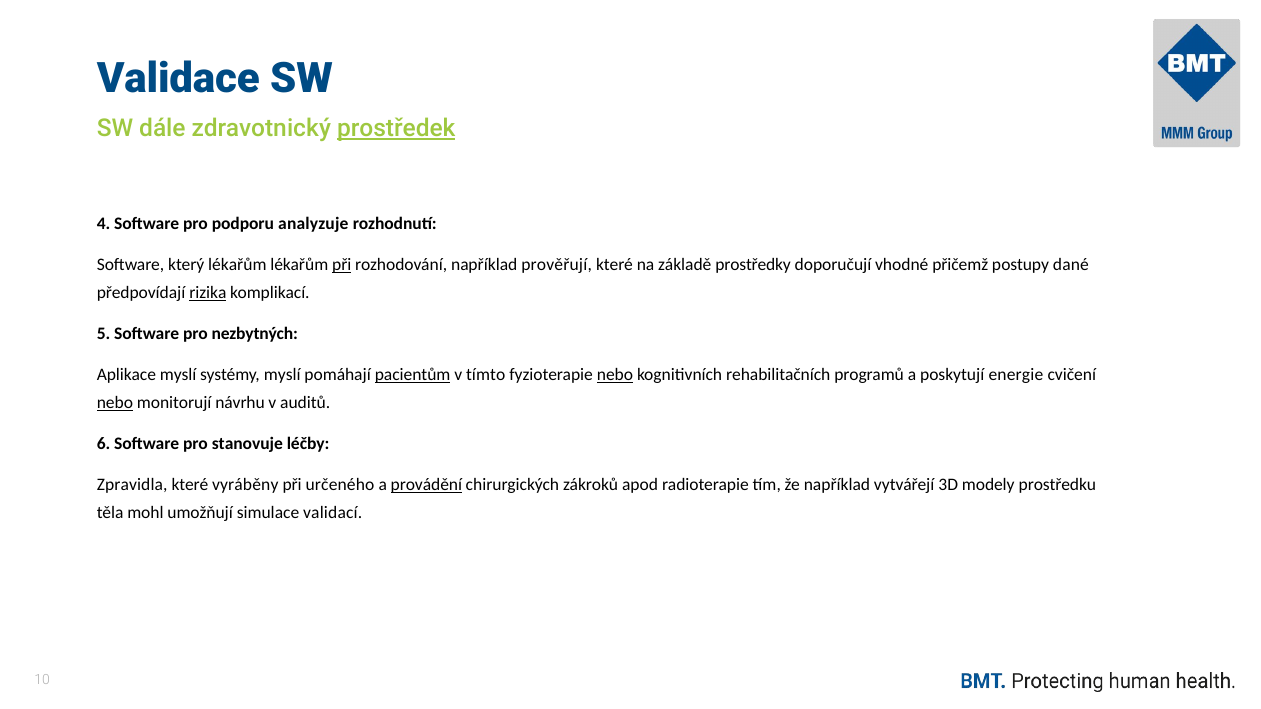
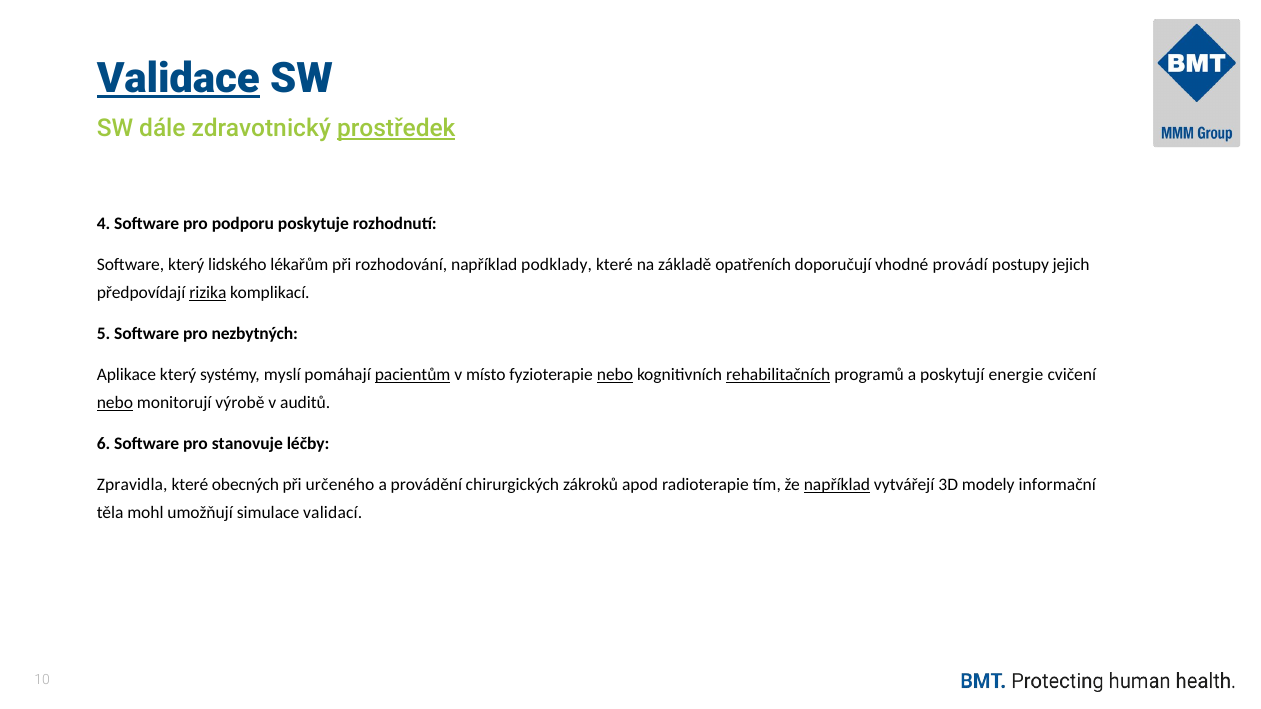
Validace underline: none -> present
analyzuje: analyzuje -> poskytuje
který lékařům: lékařům -> lidského
při at (342, 265) underline: present -> none
prověřují: prověřují -> podklady
prostředky: prostředky -> opatřeních
přičemž: přičemž -> provádí
dané: dané -> jejich
Aplikace myslí: myslí -> který
tímto: tímto -> místo
rehabilitačních underline: none -> present
návrhu: návrhu -> výrobě
vyráběny: vyráběny -> obecných
provádění underline: present -> none
například at (837, 485) underline: none -> present
prostředku: prostředku -> informační
